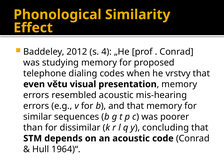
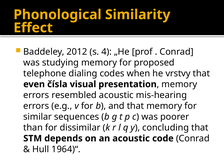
větu: větu -> čísla
